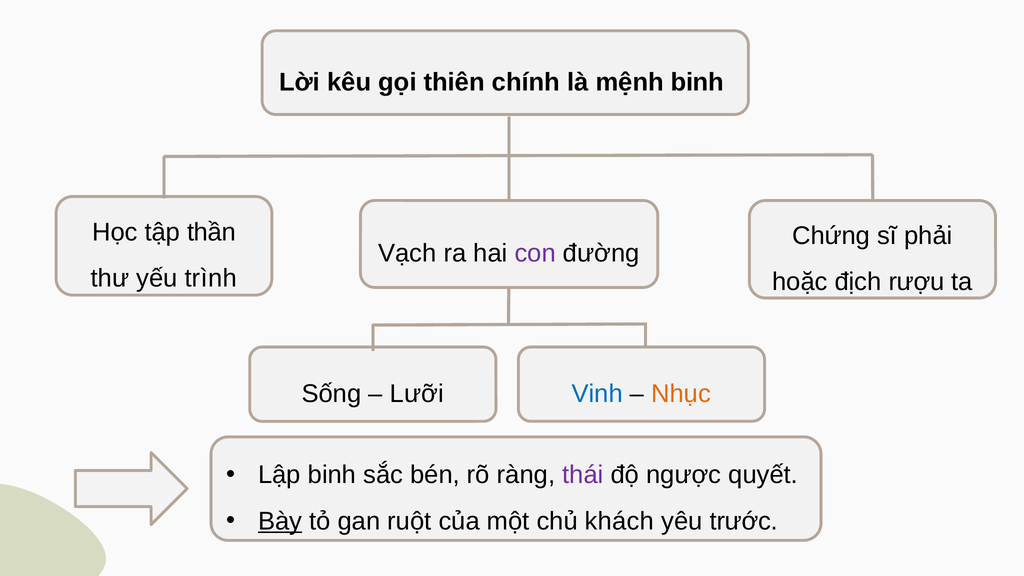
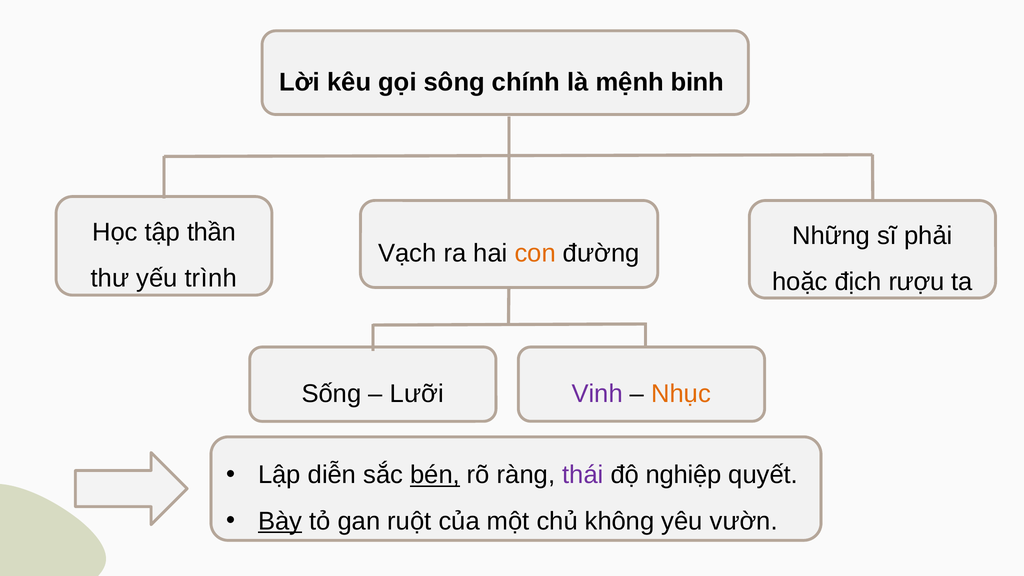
thiên: thiên -> sông
Chứng: Chứng -> Những
con colour: purple -> orange
Vinh colour: blue -> purple
Lập binh: binh -> diễn
bén underline: none -> present
ngược: ngược -> nghiệp
khách: khách -> không
trước: trước -> vườn
